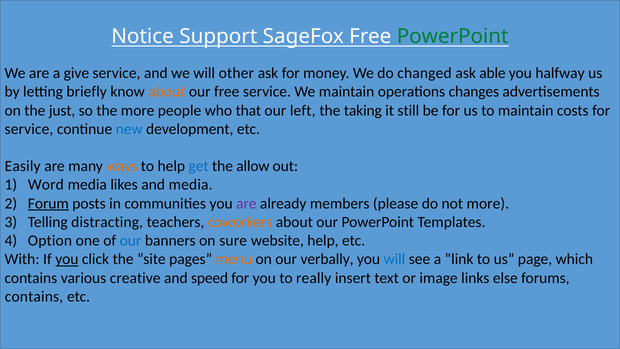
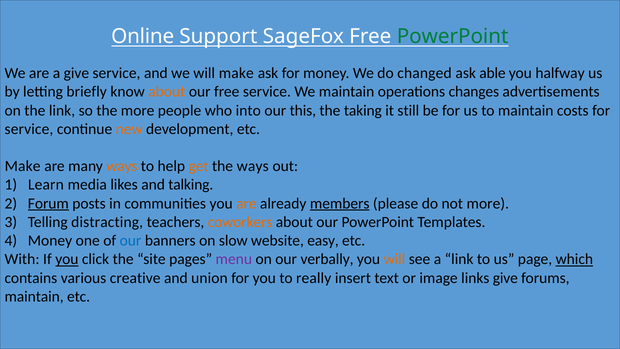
Notice: Notice -> Online
will other: other -> make
the just: just -> link
that: that -> into
left: left -> this
new colour: blue -> orange
Easily at (23, 166): Easily -> Make
get colour: blue -> orange
the allow: allow -> ways
Word: Word -> Learn
and media: media -> talking
are at (246, 203) colour: purple -> orange
members underline: none -> present
Option at (50, 241): Option -> Money
sure: sure -> slow
website help: help -> easy
menu colour: orange -> purple
will at (394, 259) colour: blue -> orange
which underline: none -> present
speed: speed -> union
links else: else -> give
contains at (34, 296): contains -> maintain
